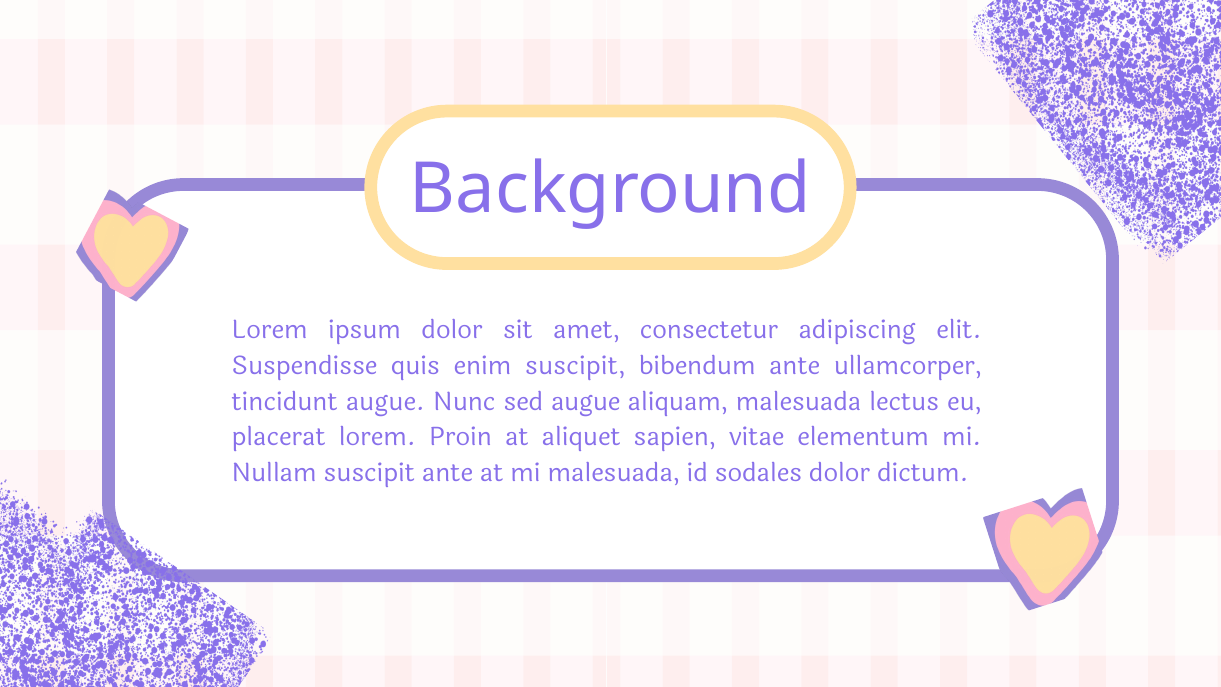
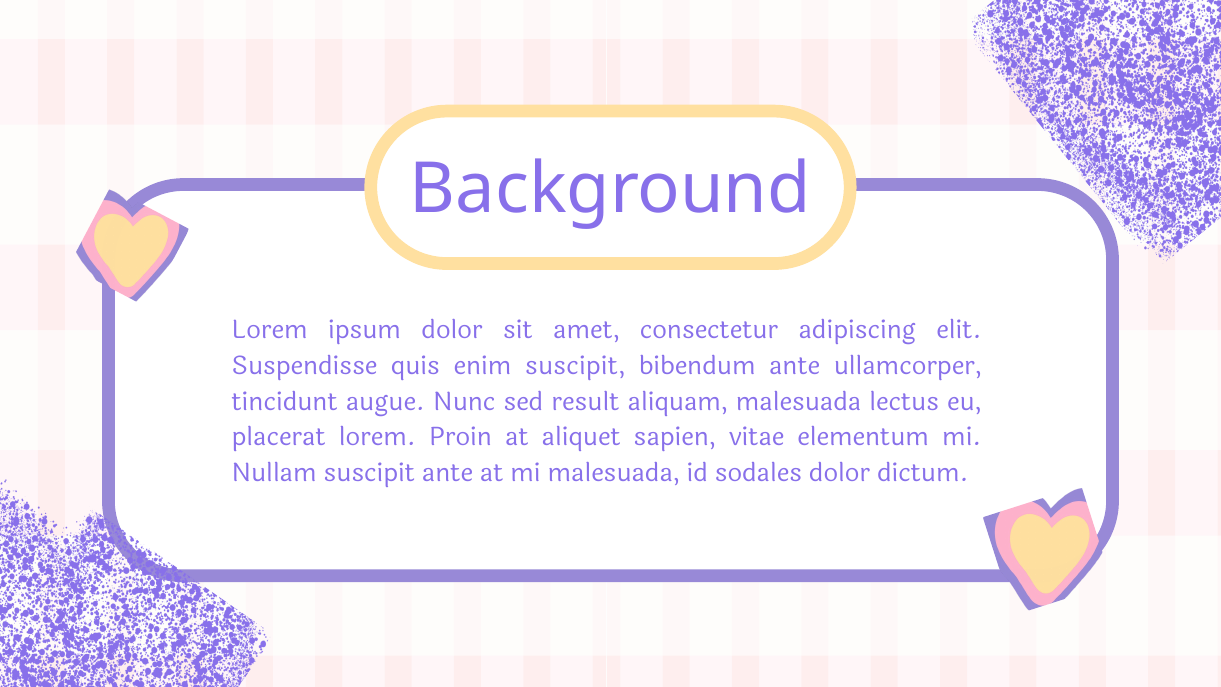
sed augue: augue -> result
